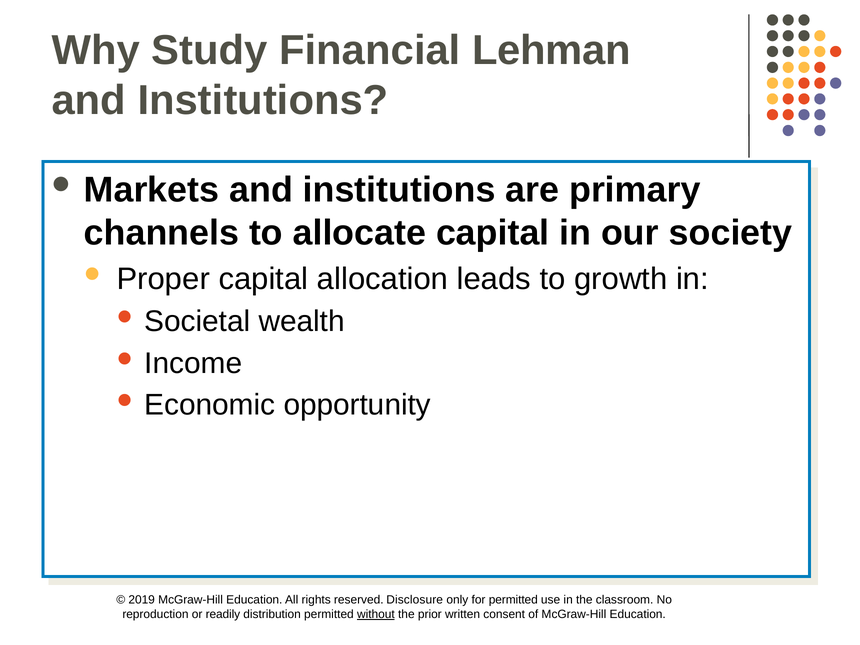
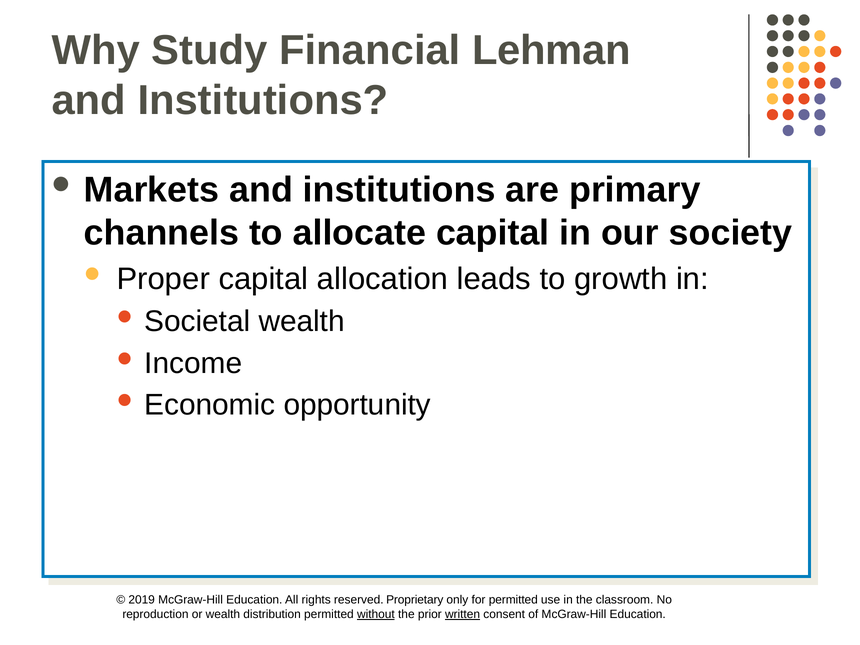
Disclosure: Disclosure -> Proprietary
or readily: readily -> wealth
written underline: none -> present
